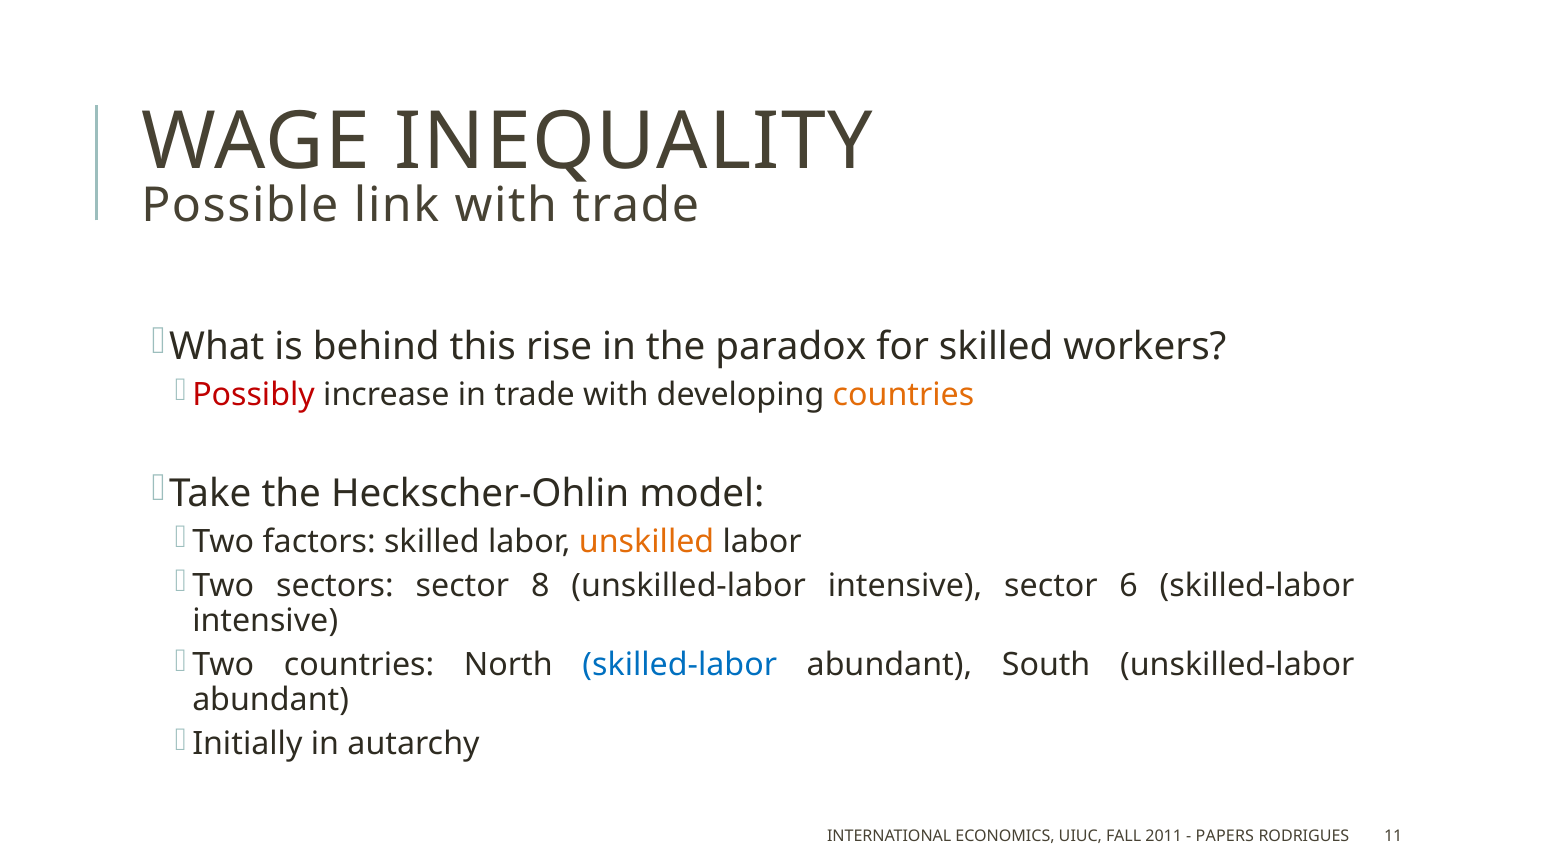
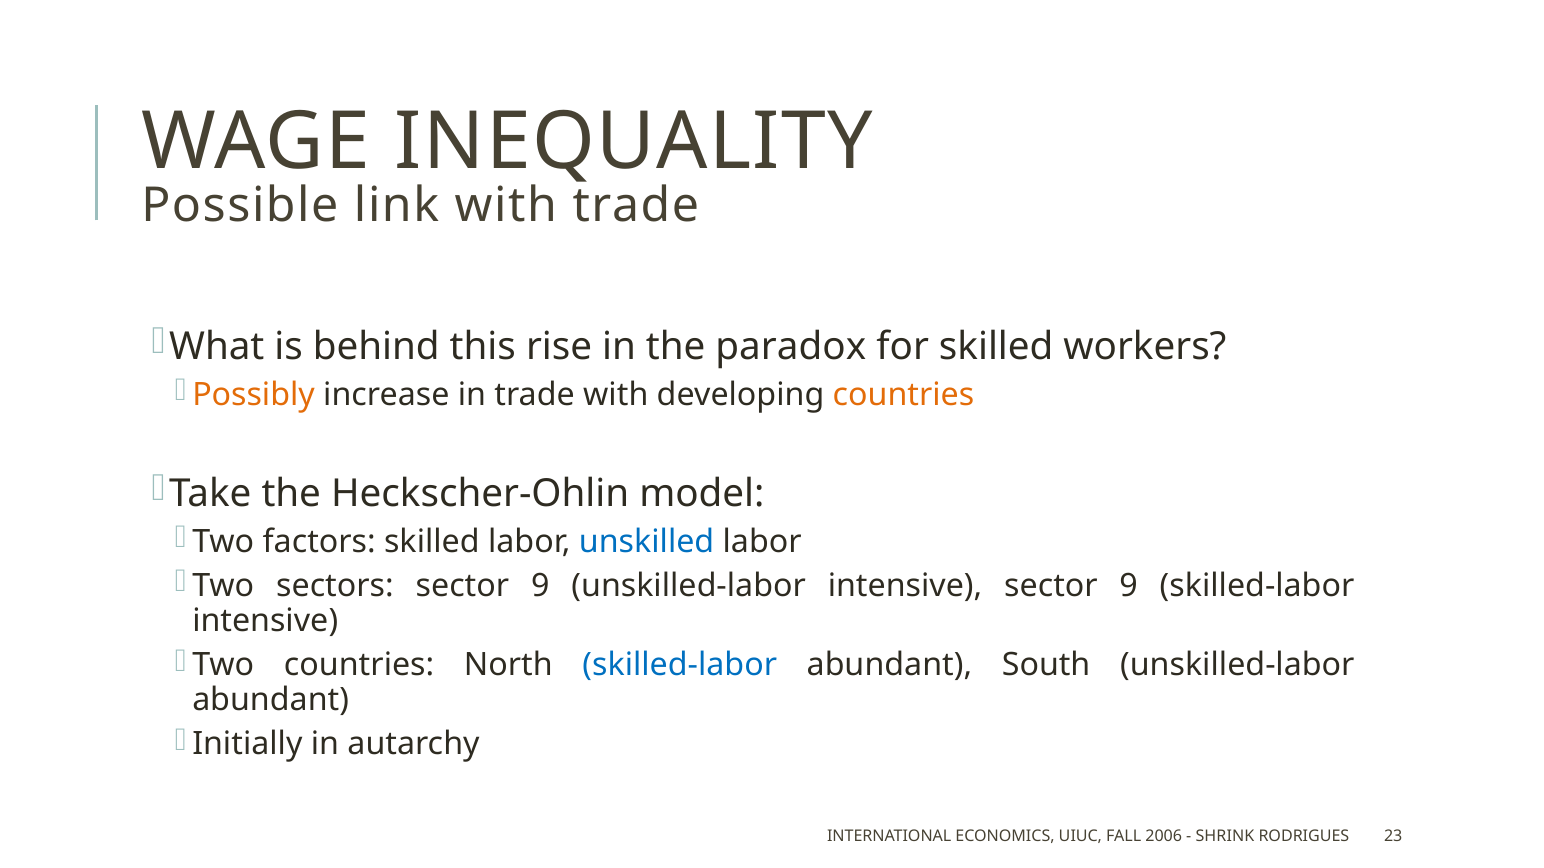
Possibly colour: red -> orange
unskilled colour: orange -> blue
sectors sector 8: 8 -> 9
intensive sector 6: 6 -> 9
2011: 2011 -> 2006
PAPERS: PAPERS -> SHRINK
11: 11 -> 23
